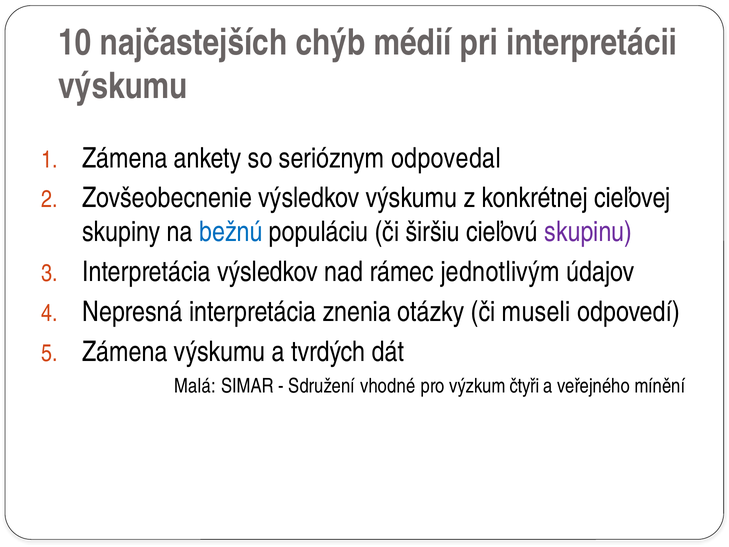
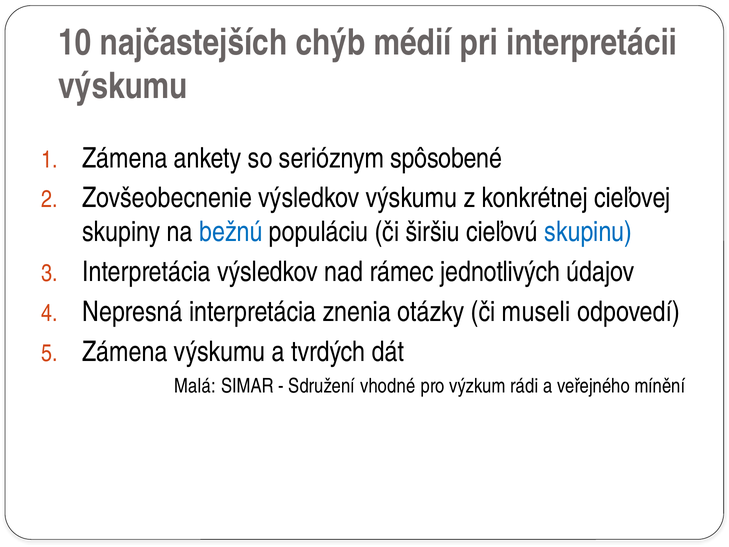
odpovedal: odpovedal -> spôsobené
skupinu colour: purple -> blue
jednotlivým: jednotlivým -> jednotlivých
čtyři: čtyři -> rádi
